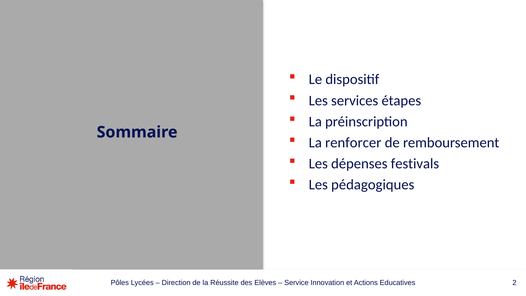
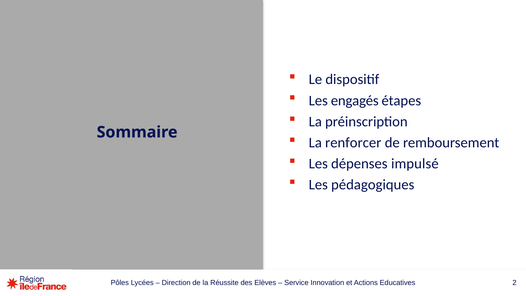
services: services -> engagés
festivals: festivals -> impulsé
